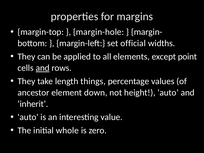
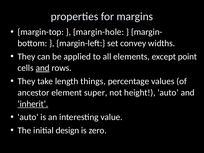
official: official -> convey
down: down -> super
inherit underline: none -> present
whole: whole -> design
